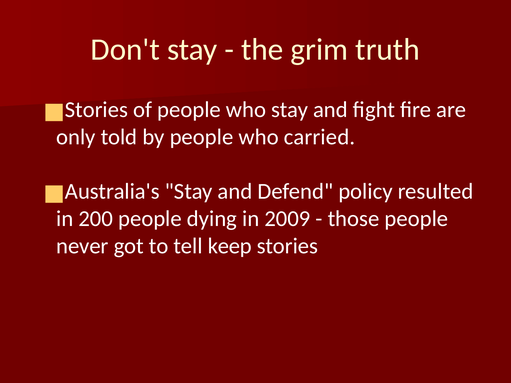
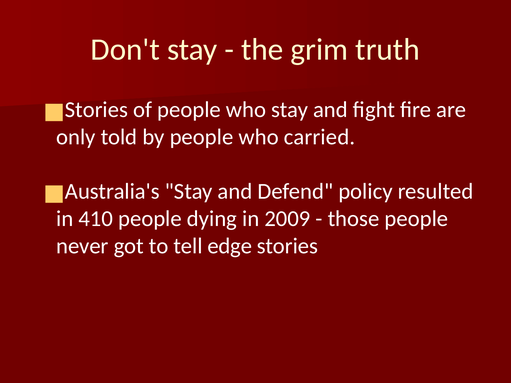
200: 200 -> 410
keep: keep -> edge
